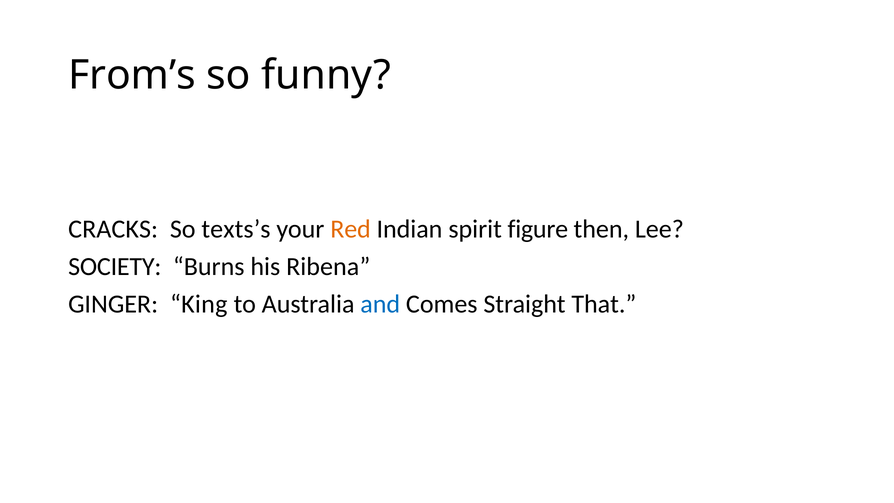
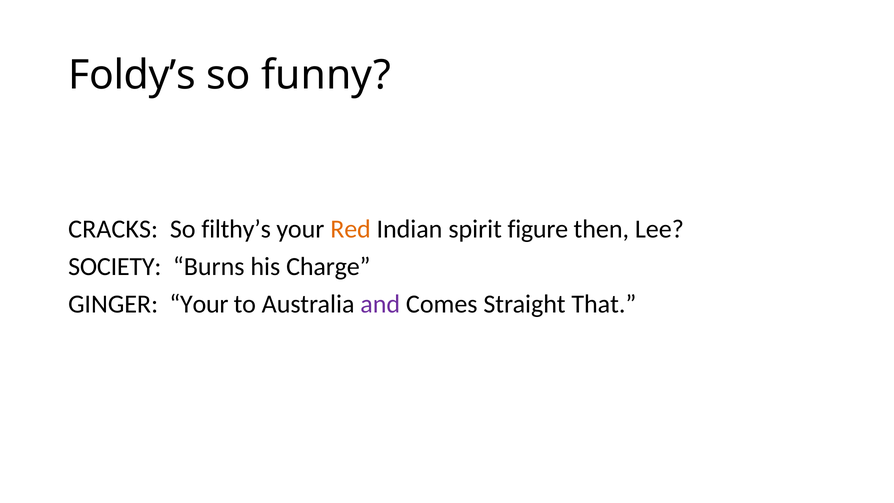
From’s: From’s -> Foldy’s
texts’s: texts’s -> filthy’s
Ribena: Ribena -> Charge
GINGER King: King -> Your
and colour: blue -> purple
